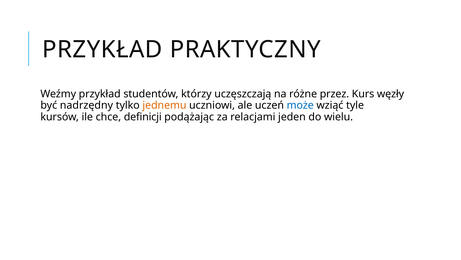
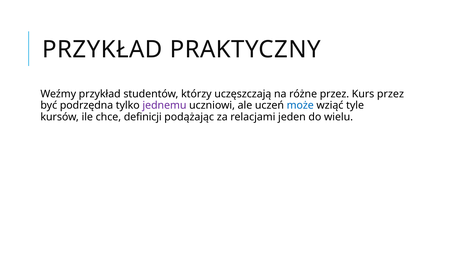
Kurs węzły: węzły -> przez
nadrzędny: nadrzędny -> podrzędna
jednemu colour: orange -> purple
